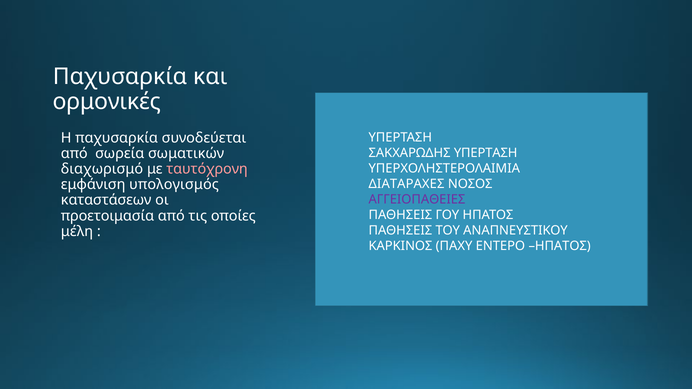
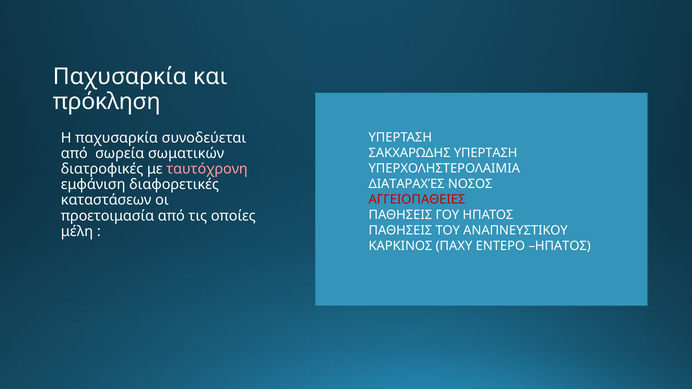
ορμονικές: ορμονικές -> πρόκληση
διαχωρισμό: διαχωρισμό -> διατροφικές
ΔΙΑΤΑΡΑΧΕΣ: ΔΙΑΤΑΡΑΧΕΣ -> ΔΙΑΤΑΡΑΧΈΣ
υπολογισμός: υπολογισμός -> διαφορετικές
ΑΓΓΕΙΟΠΑΘΕΙΕΣ colour: purple -> red
